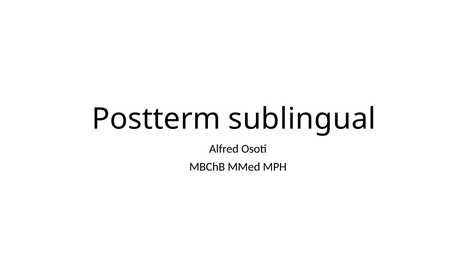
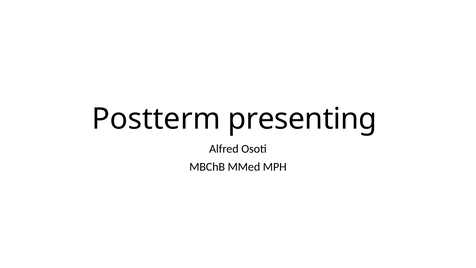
sublingual: sublingual -> presenting
